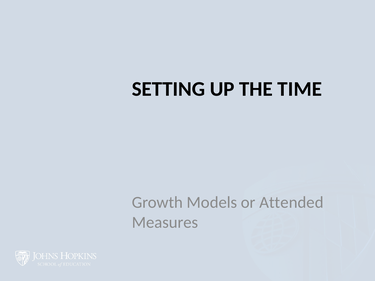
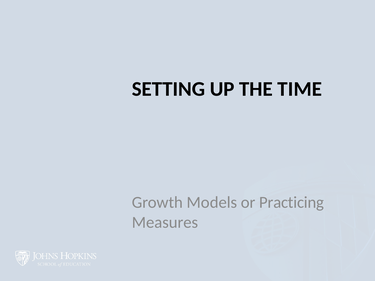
Attended: Attended -> Practicing
